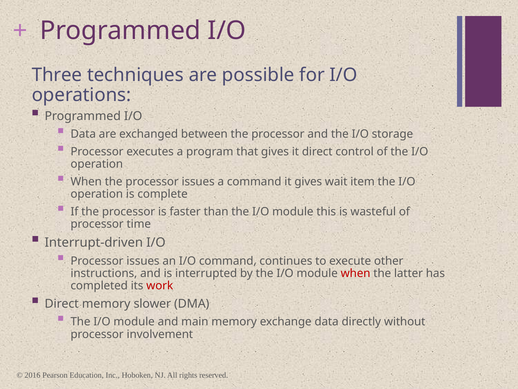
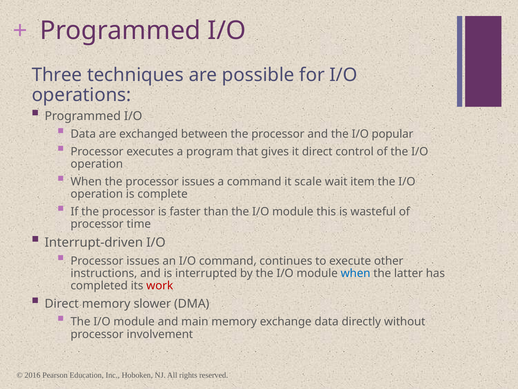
storage: storage -> popular
it gives: gives -> scale
when at (356, 273) colour: red -> blue
